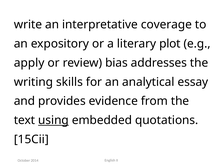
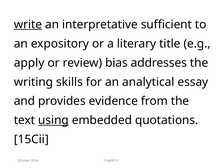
write underline: none -> present
coverage: coverage -> sufficient
plot: plot -> title
